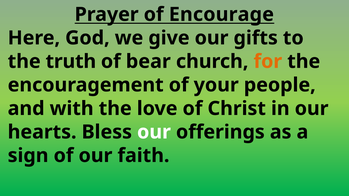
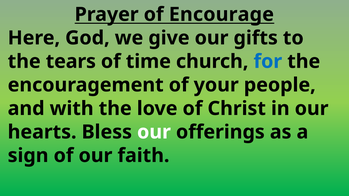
truth: truth -> tears
bear: bear -> time
for colour: orange -> blue
